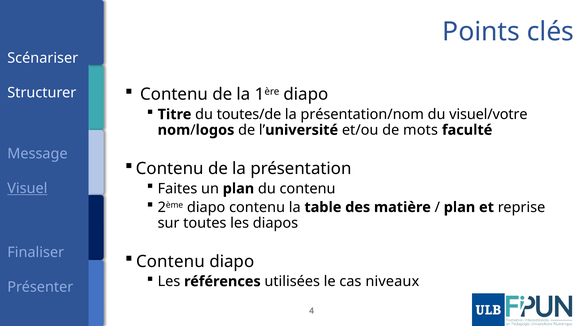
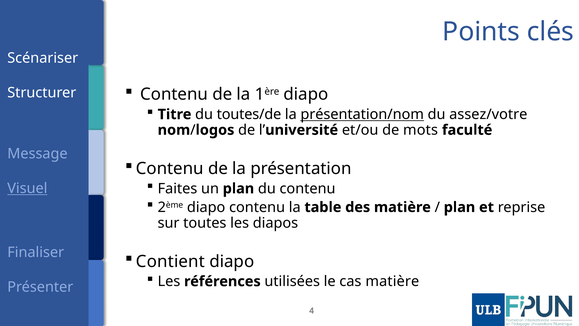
présentation/nom underline: none -> present
visuel/votre: visuel/votre -> assez/votre
Contenu at (170, 261): Contenu -> Contient
cas niveaux: niveaux -> matière
